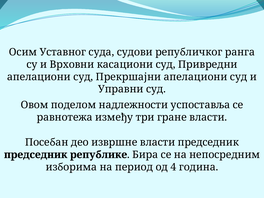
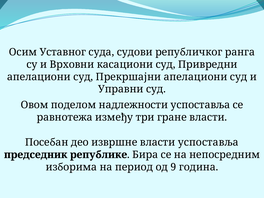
власти председник: председник -> успоставља
4: 4 -> 9
